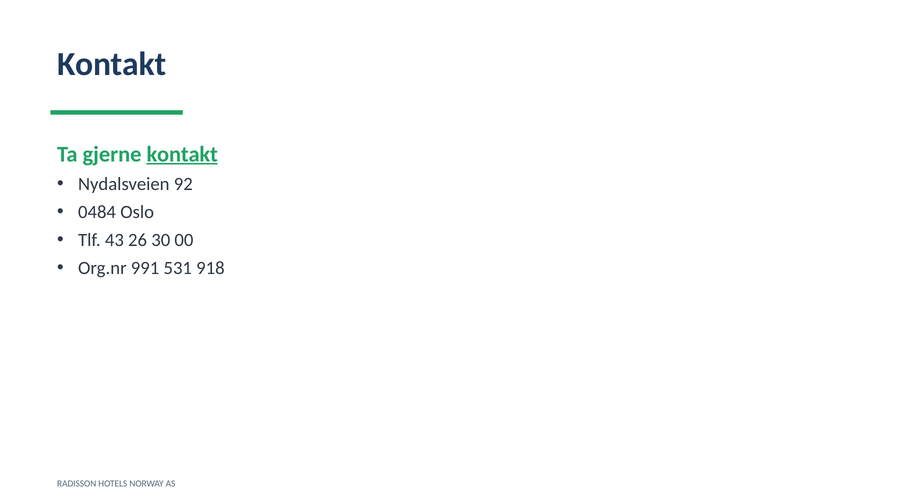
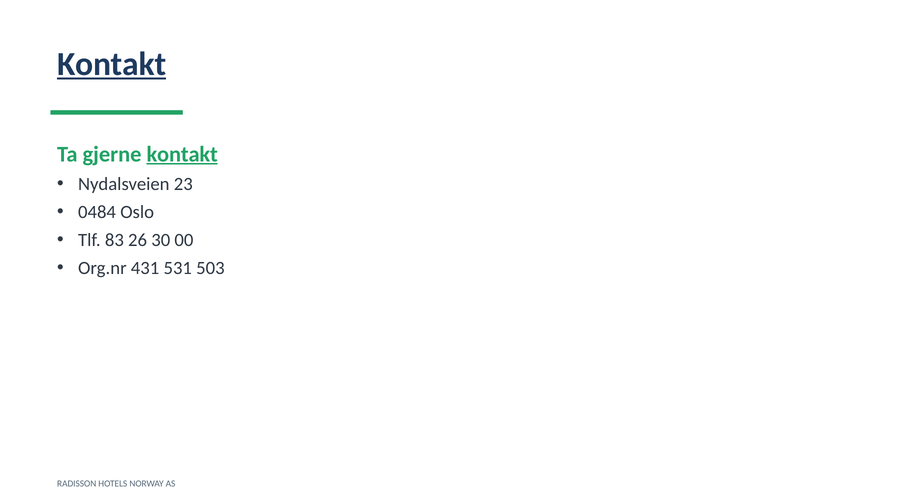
Kontakt at (112, 64) underline: none -> present
92: 92 -> 23
43: 43 -> 83
991: 991 -> 431
918: 918 -> 503
